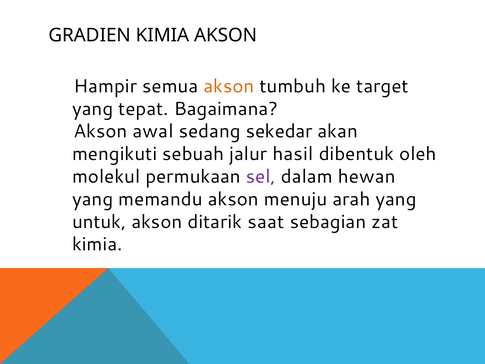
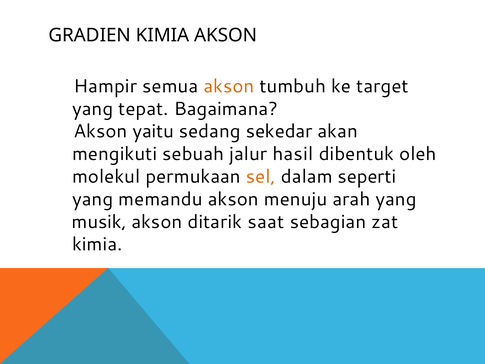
awal: awal -> yaitu
sel colour: purple -> orange
hewan: hewan -> seperti
untuk: untuk -> musik
